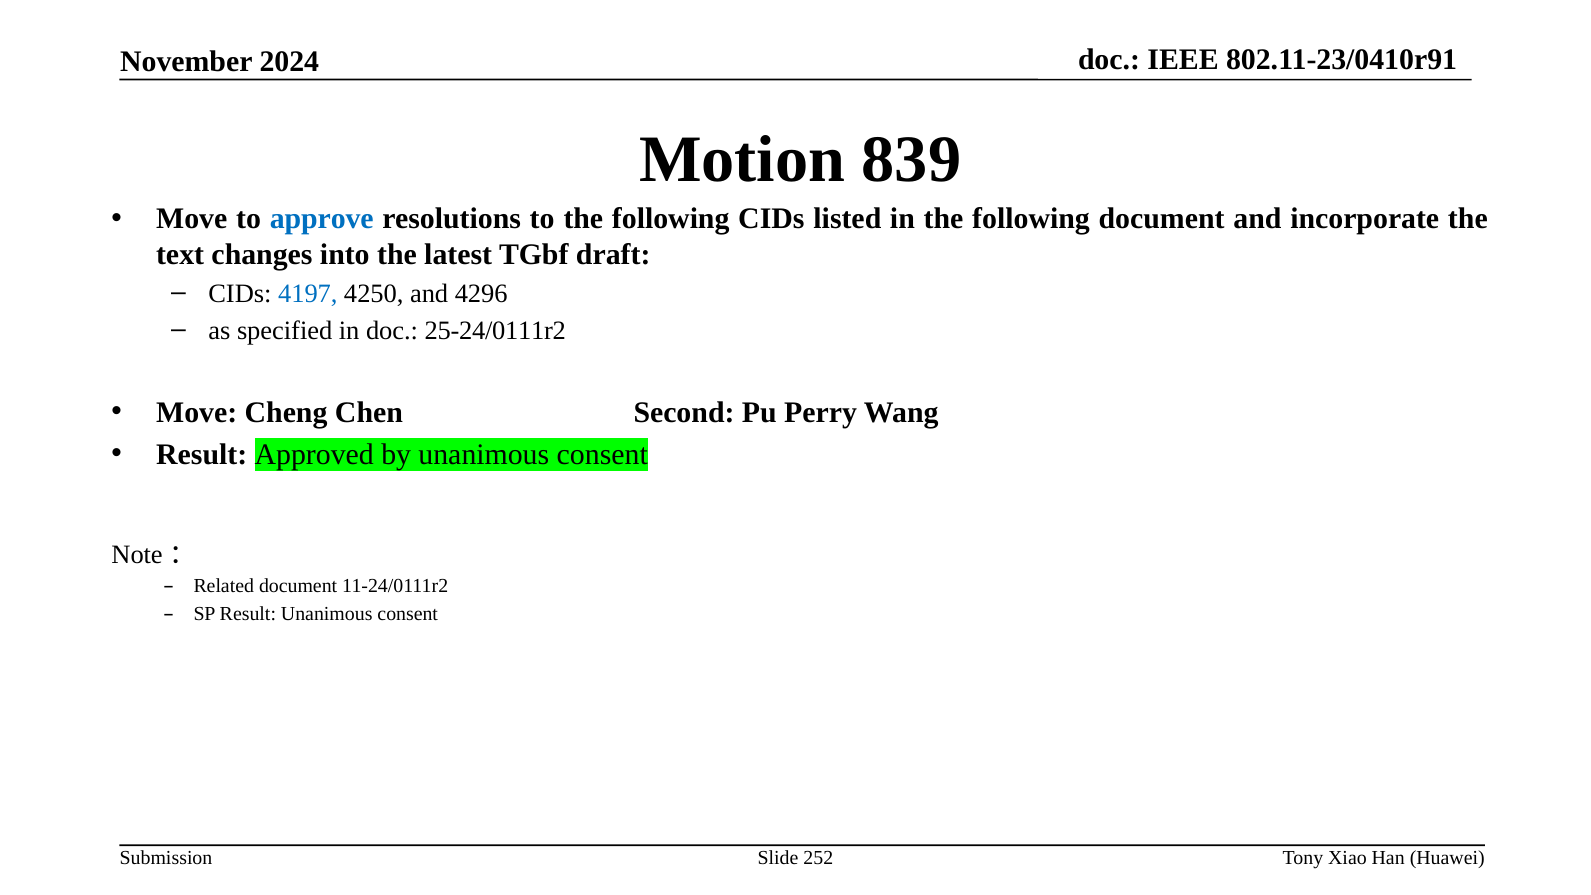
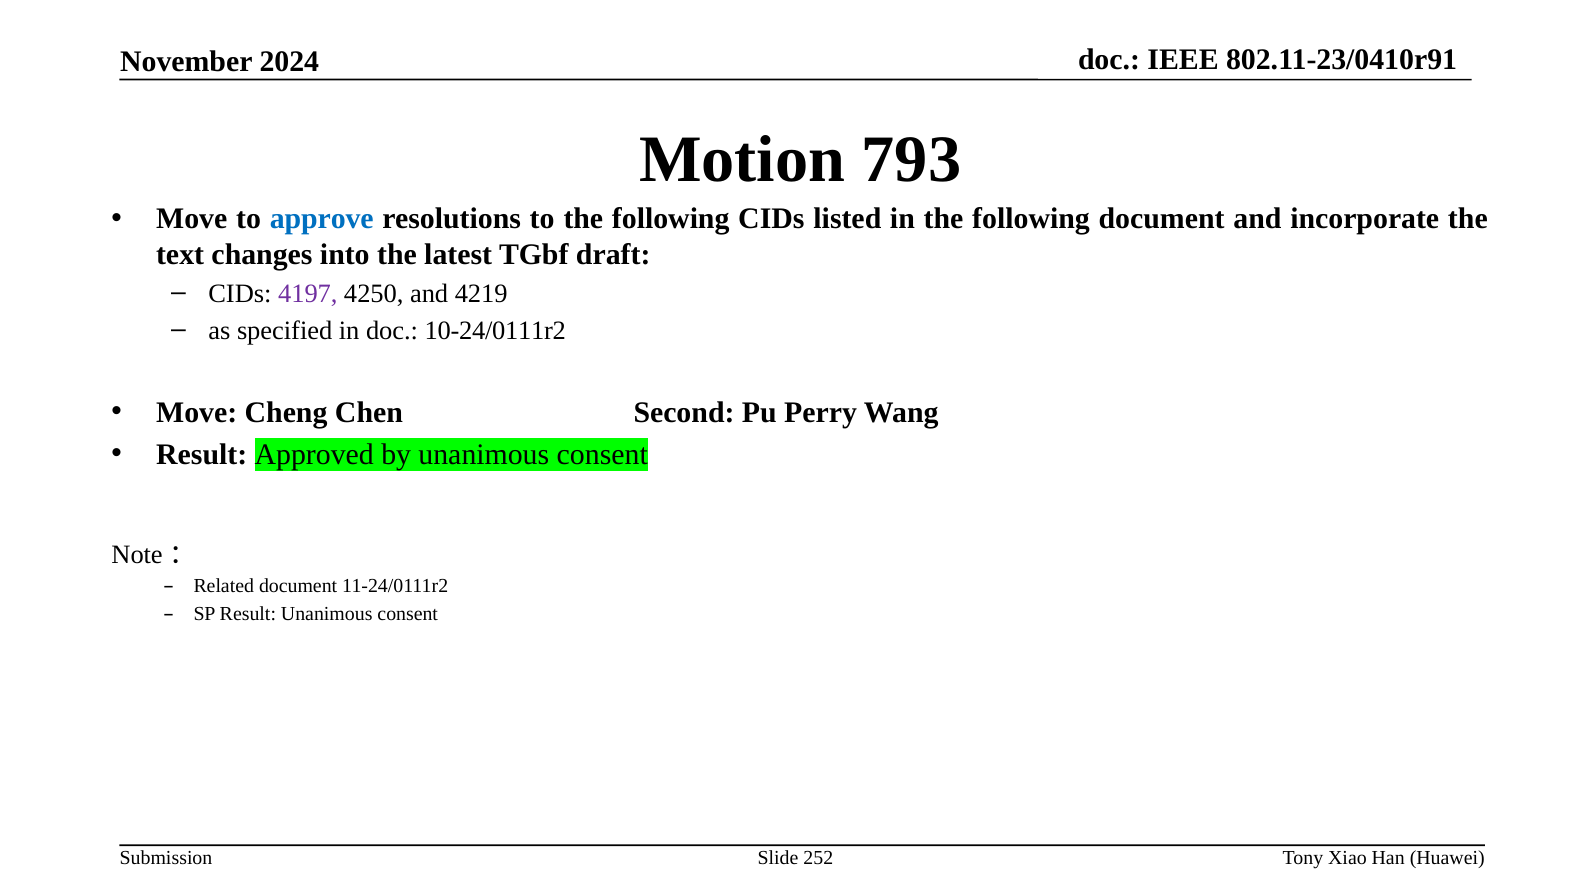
839: 839 -> 793
4197 colour: blue -> purple
4296: 4296 -> 4219
25-24/0111r2: 25-24/0111r2 -> 10-24/0111r2
